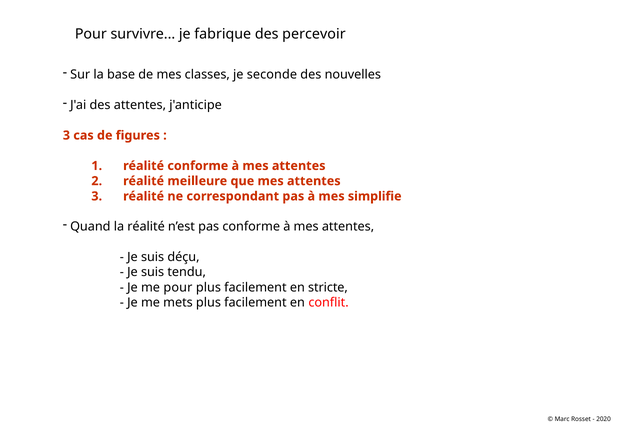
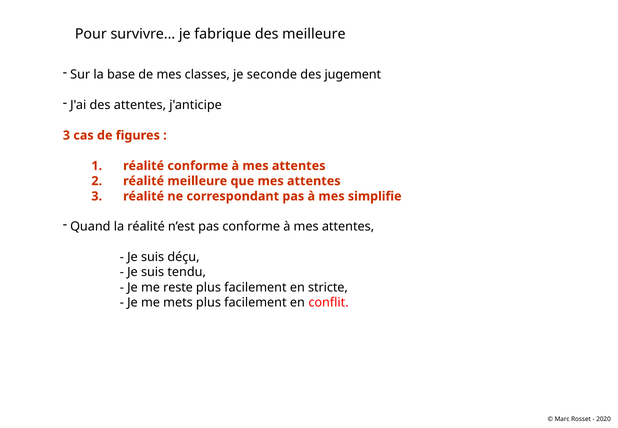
des percevoir: percevoir -> meilleure
nouvelles: nouvelles -> jugement
me pour: pour -> reste
